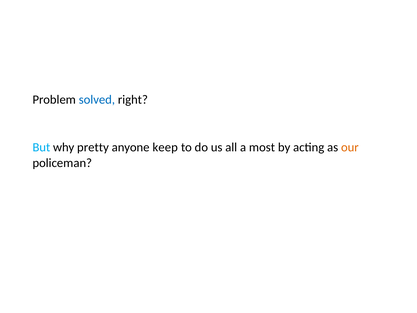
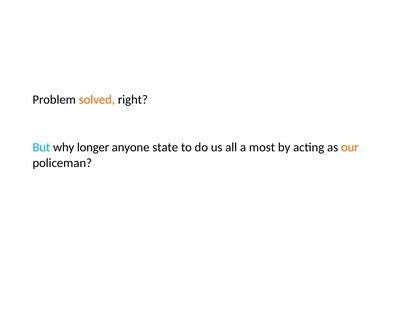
solved colour: blue -> orange
pretty: pretty -> longer
keep: keep -> state
